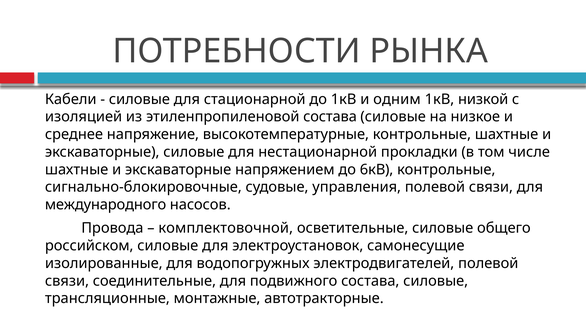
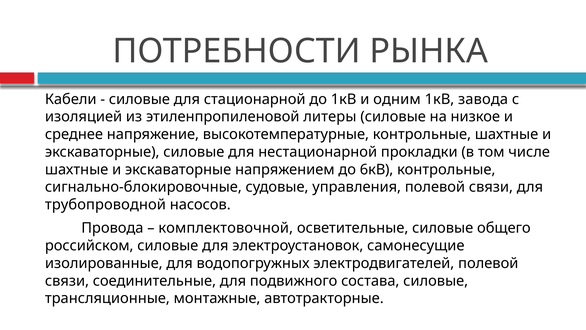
низкой: низкой -> завода
этиленпропиленовой состава: состава -> литеры
международного: международного -> трубопроводной
